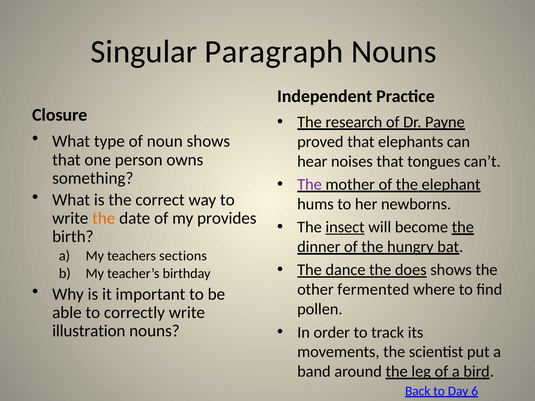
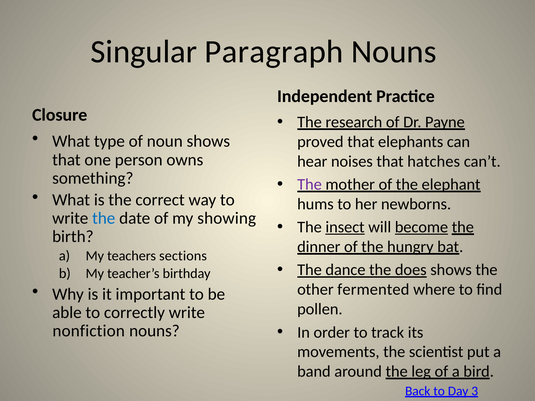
tongues: tongues -> hatches
the at (104, 218) colour: orange -> blue
provides: provides -> showing
become underline: none -> present
illustration: illustration -> nonfiction
6: 6 -> 3
